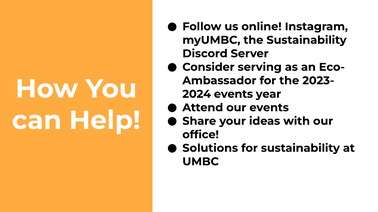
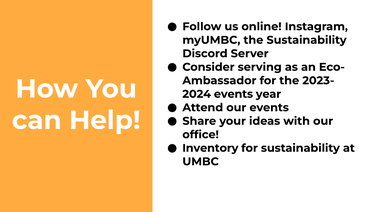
Solutions: Solutions -> Inventory
